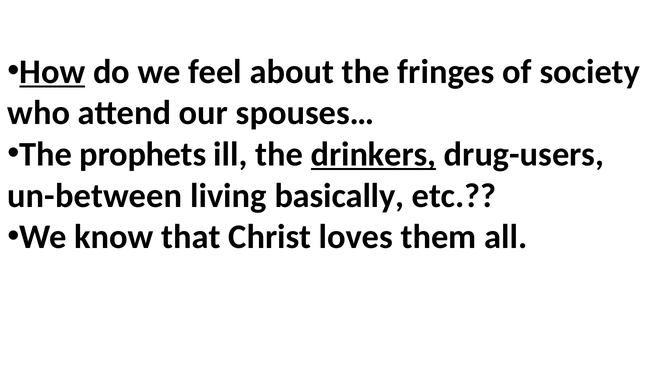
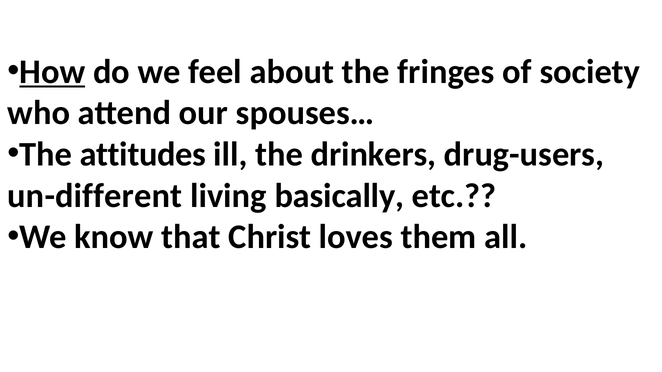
prophets: prophets -> attitudes
drinkers underline: present -> none
un-between: un-between -> un-different
